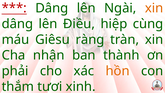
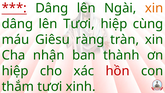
lên Điều: Điều -> Tươi
phải at (15, 71): phải -> hiệp
hồn colour: orange -> red
